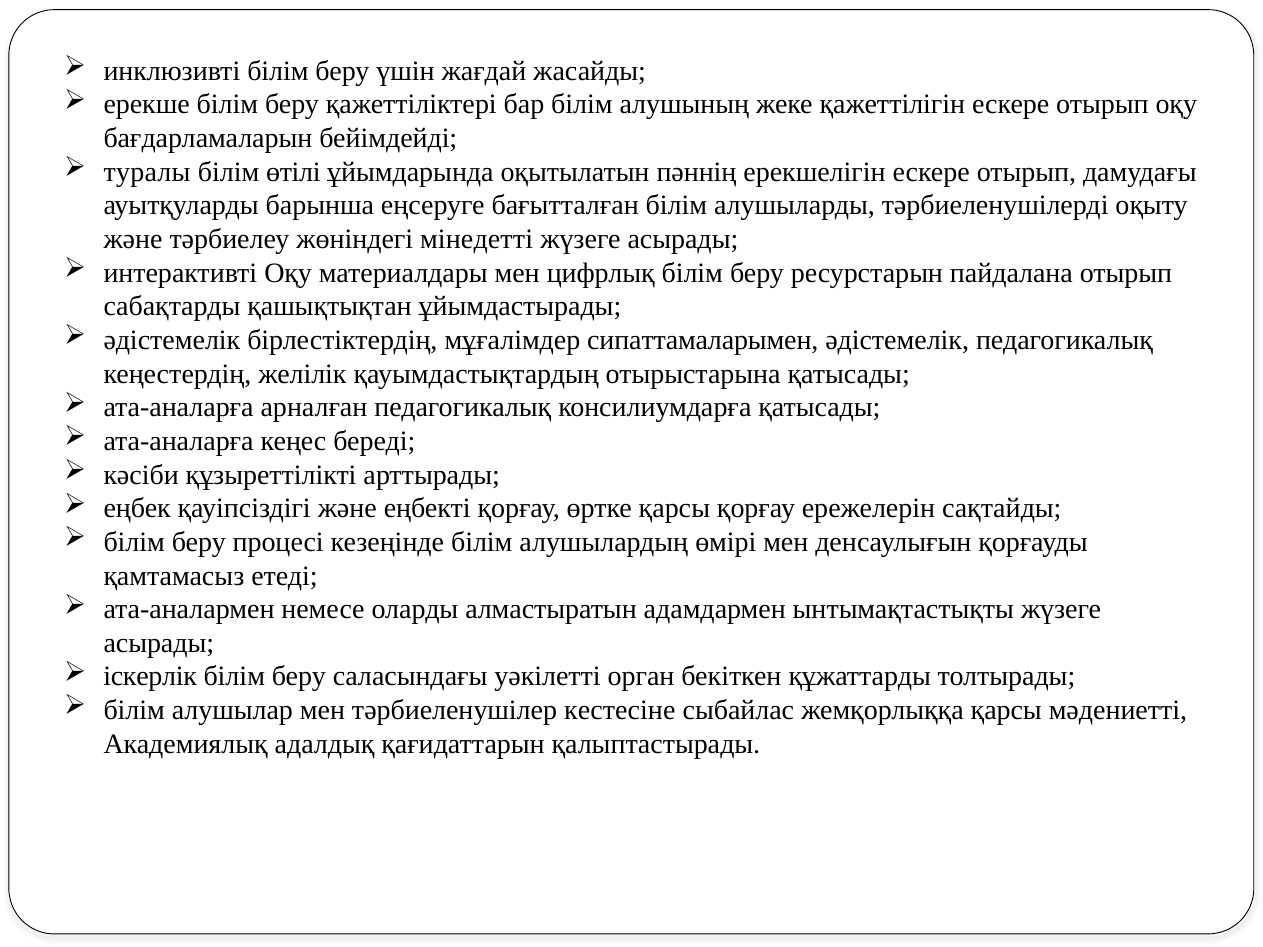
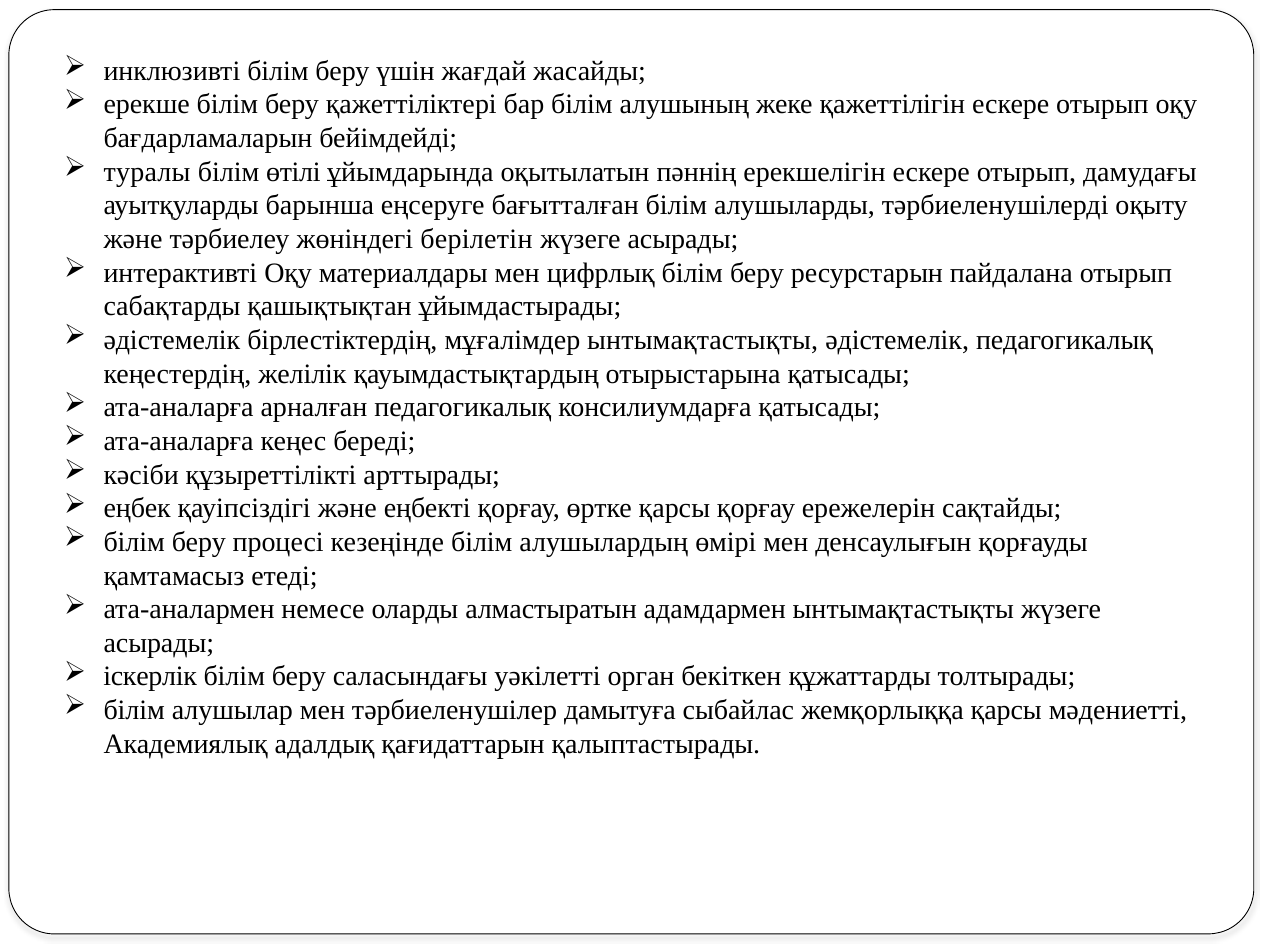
мінедетті: мінедетті -> берілетін
мұғалімдер сипаттамаларымен: сипаттамаларымен -> ынтымақтастықты
кестесіне: кестесіне -> дамытуға
